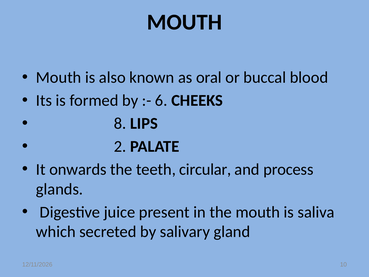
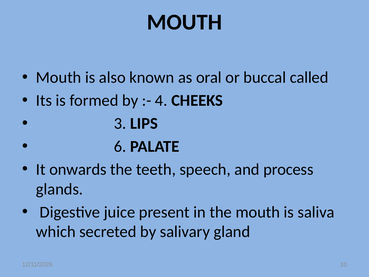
blood: blood -> called
6: 6 -> 4
8: 8 -> 3
2: 2 -> 6
circular: circular -> speech
